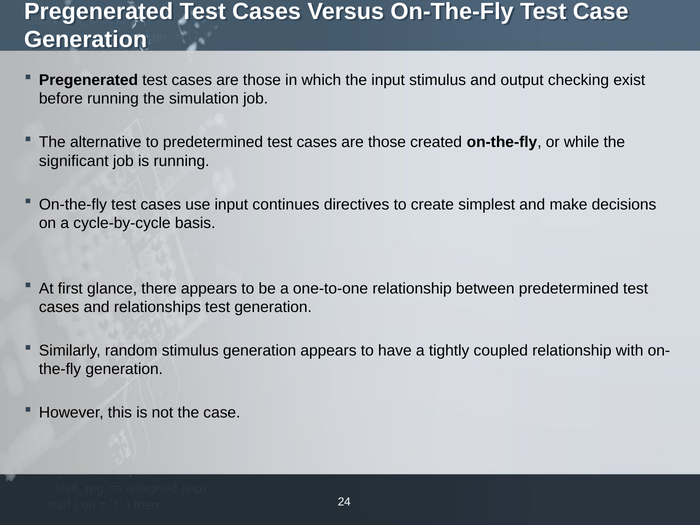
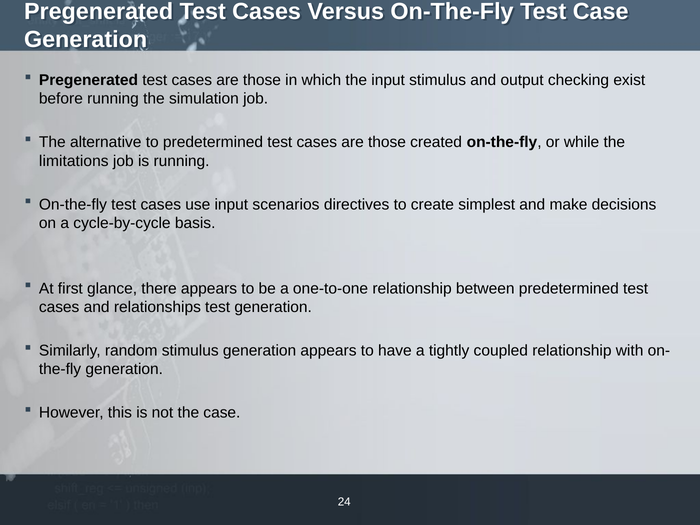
significant: significant -> limitations
continues: continues -> scenarios
